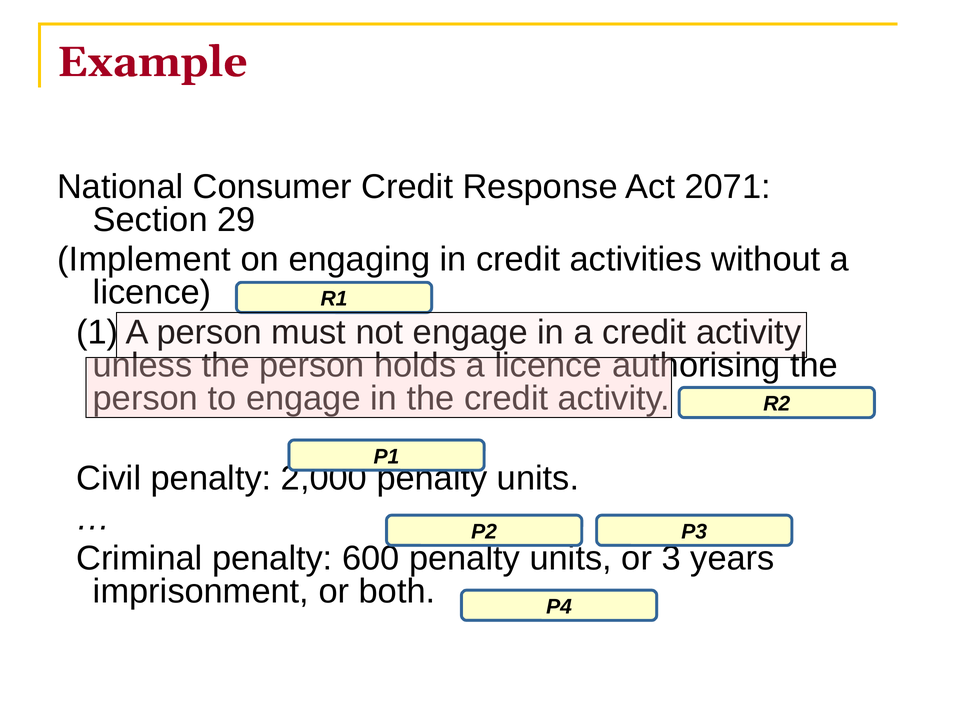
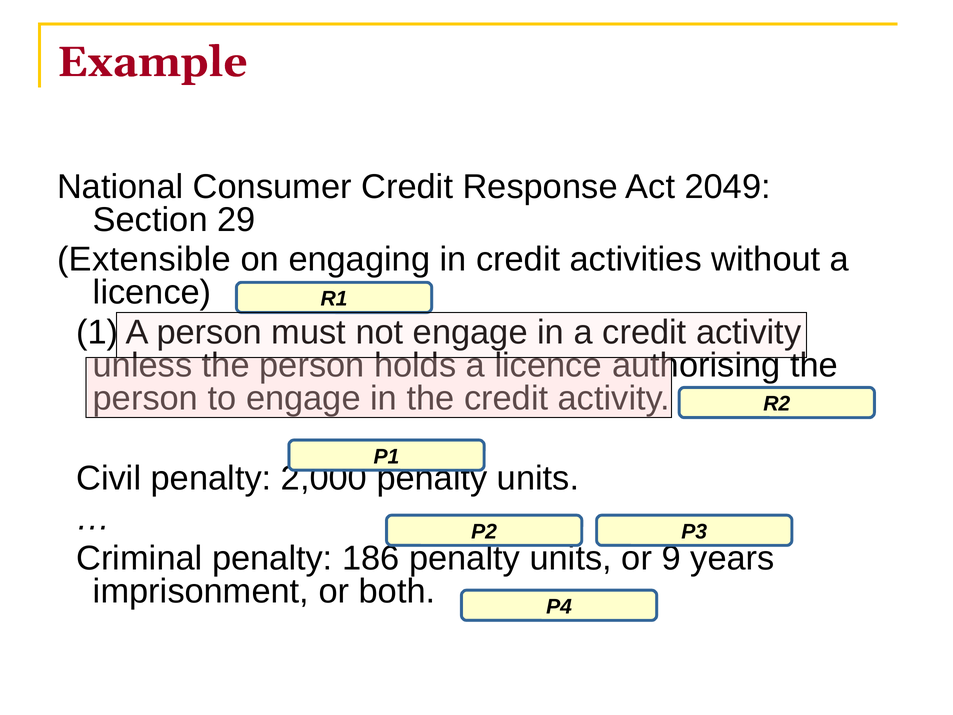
2071: 2071 -> 2049
Implement: Implement -> Extensible
600: 600 -> 186
3: 3 -> 9
